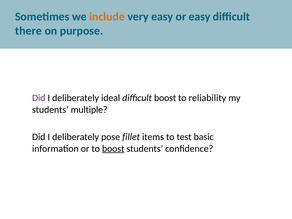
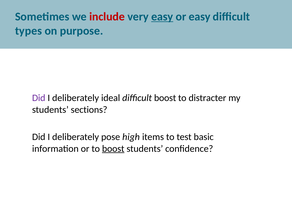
include colour: orange -> red
easy at (162, 17) underline: none -> present
there: there -> types
reliability: reliability -> distracter
multiple: multiple -> sections
fillet: fillet -> high
